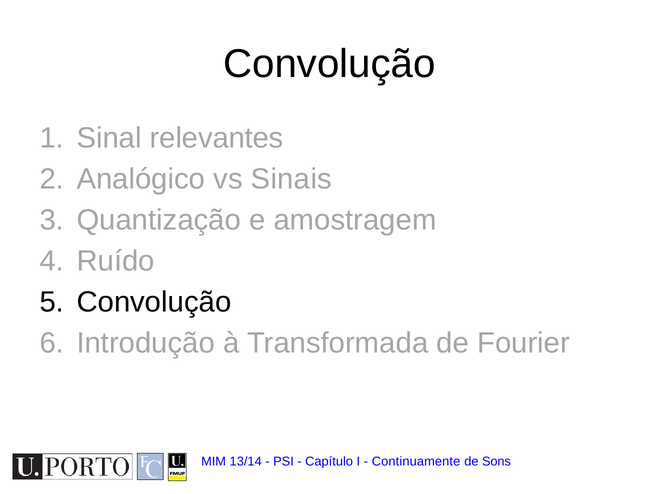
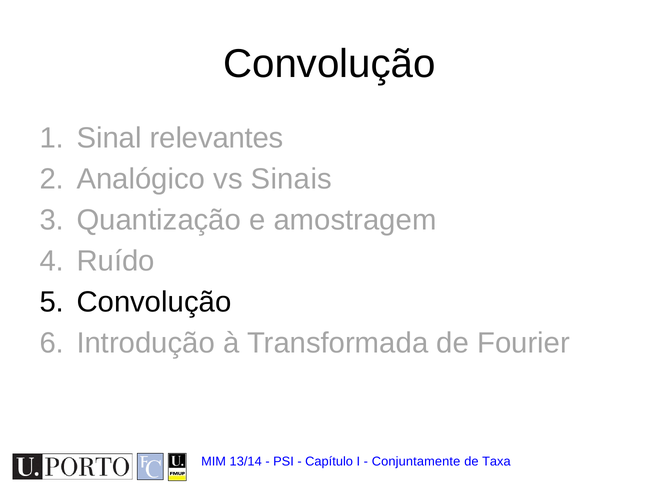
Continuamente: Continuamente -> Conjuntamente
Sons: Sons -> Taxa
